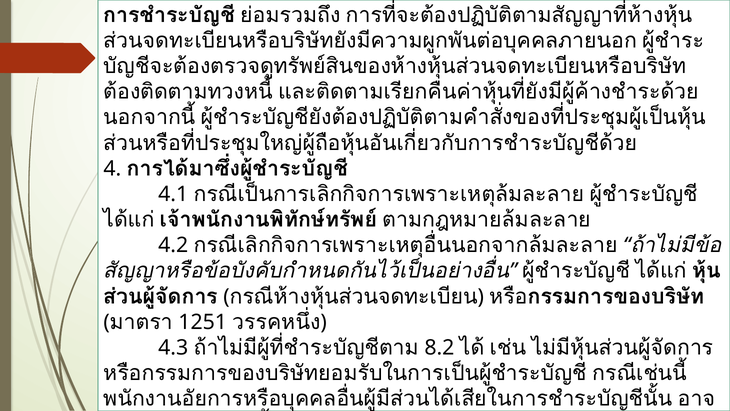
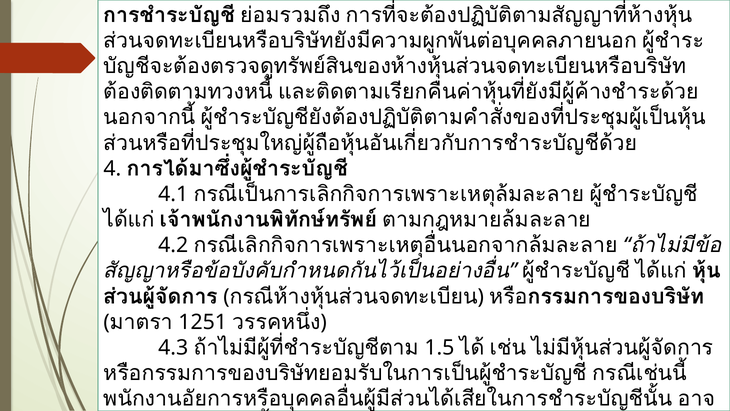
8.2: 8.2 -> 1.5
